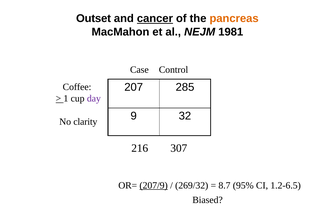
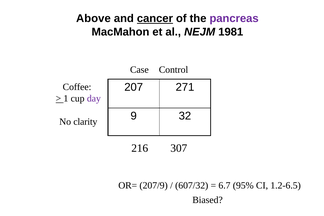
Outset: Outset -> Above
pancreas colour: orange -> purple
285: 285 -> 271
207/9 underline: present -> none
269/32: 269/32 -> 607/32
8.7: 8.7 -> 6.7
